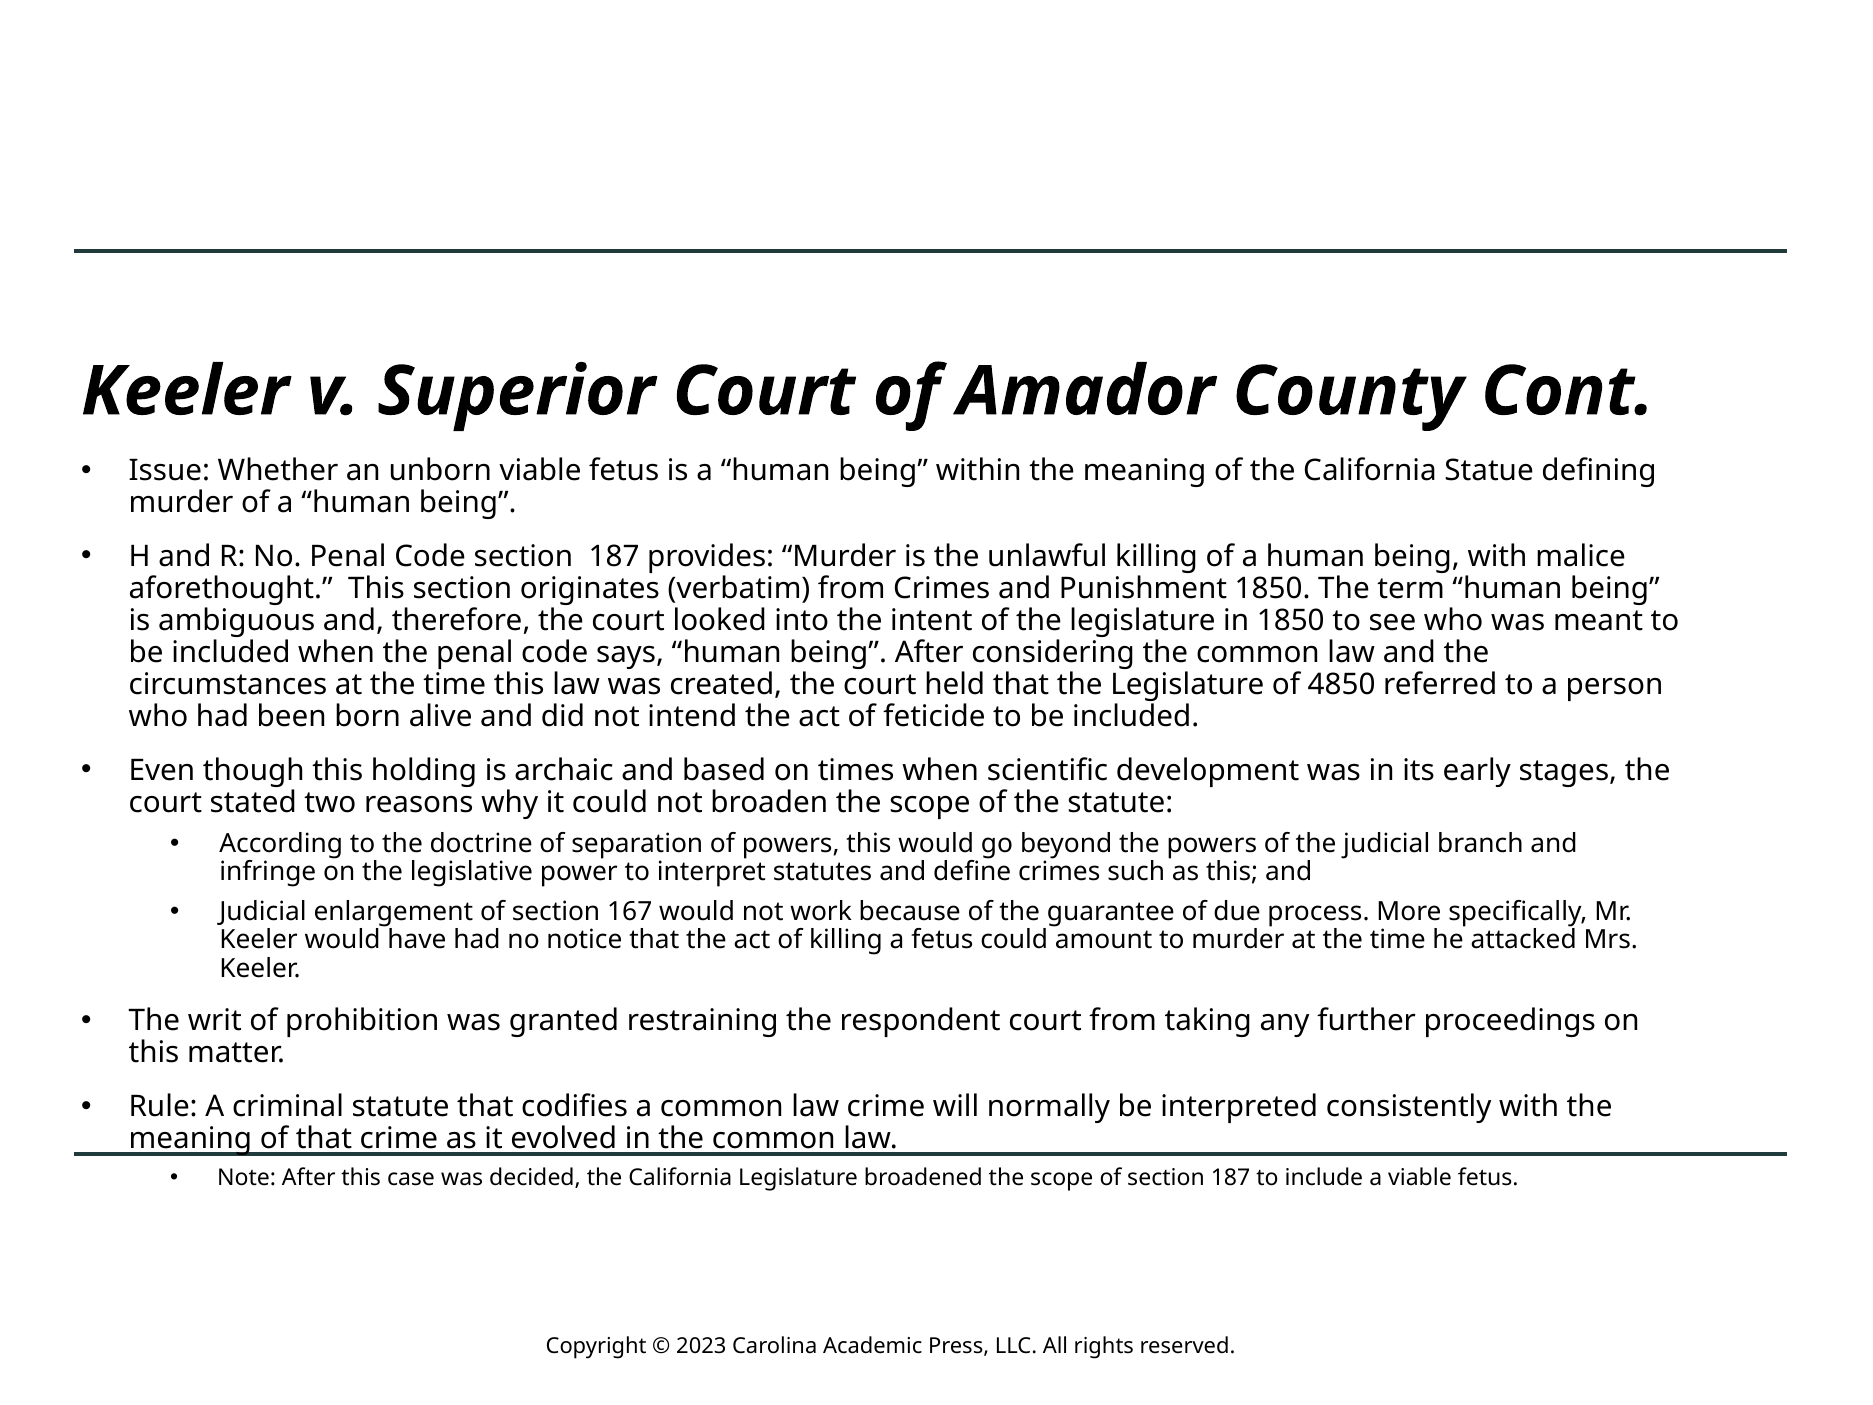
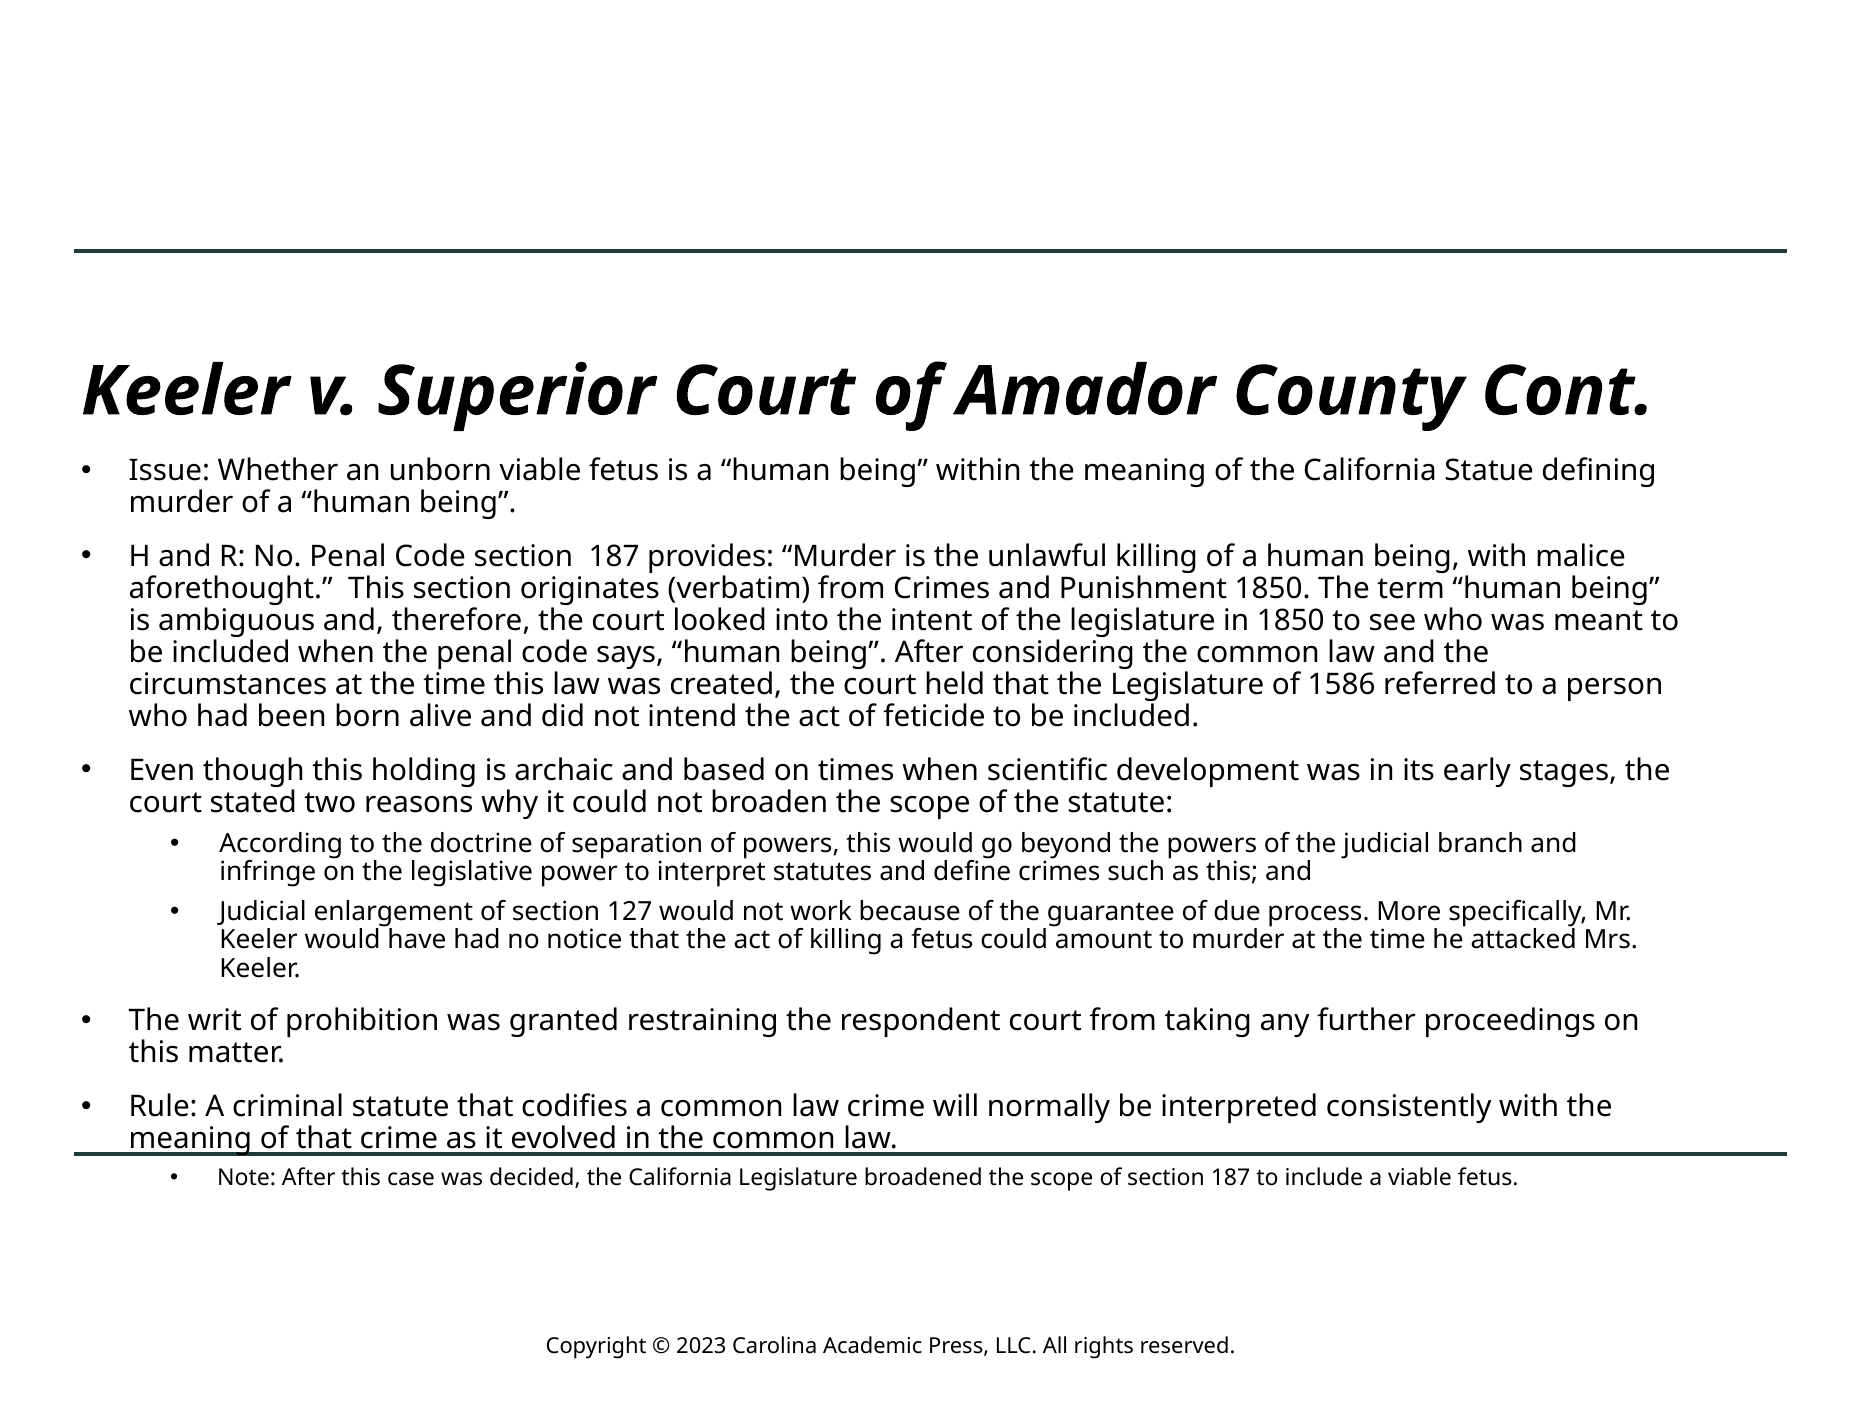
4850: 4850 -> 1586
167: 167 -> 127
